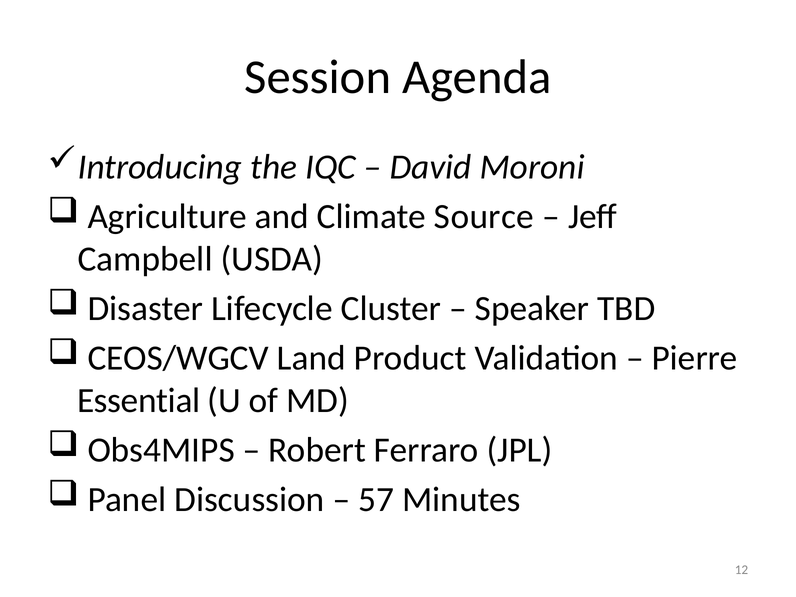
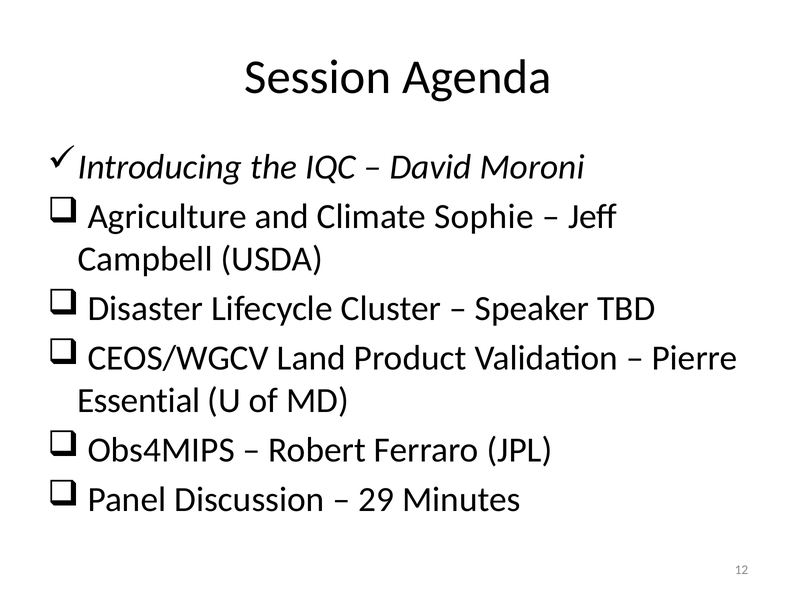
Source: Source -> Sophie
57: 57 -> 29
